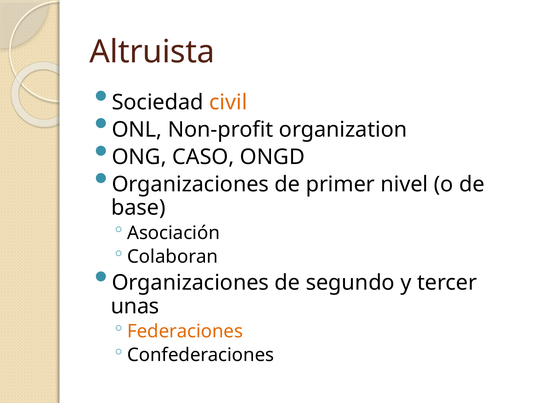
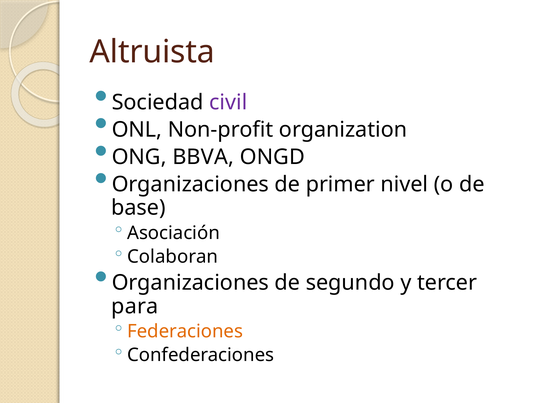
civil colour: orange -> purple
CASO: CASO -> BBVA
unas: unas -> para
